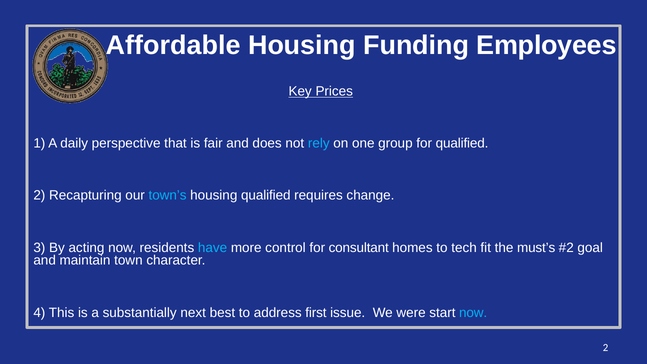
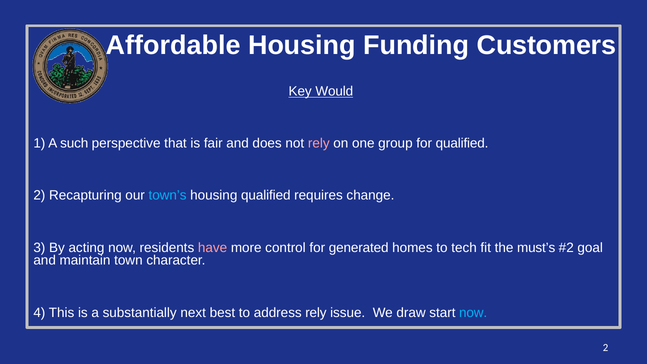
Employees: Employees -> Customers
Prices: Prices -> Would
daily: daily -> such
rely at (319, 143) colour: light blue -> pink
have colour: light blue -> pink
consultant: consultant -> generated
address first: first -> rely
were: were -> draw
